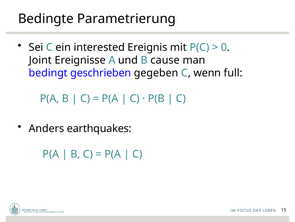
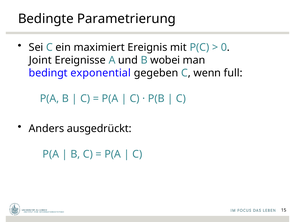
interested: interested -> maximiert
cause: cause -> wobei
geschrieben: geschrieben -> exponential
earthquakes: earthquakes -> ausgedrückt
